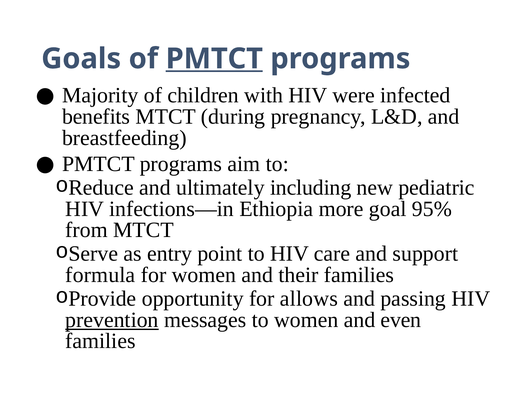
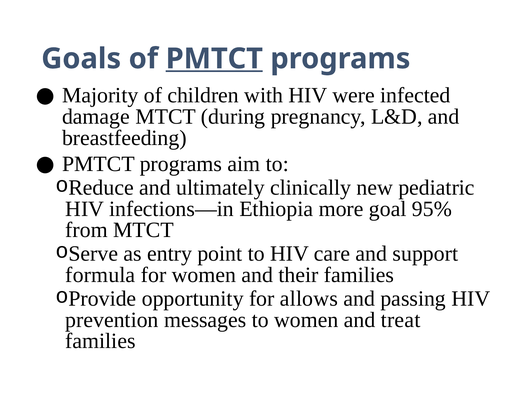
benefits: benefits -> damage
including: including -> clinically
prevention underline: present -> none
even: even -> treat
